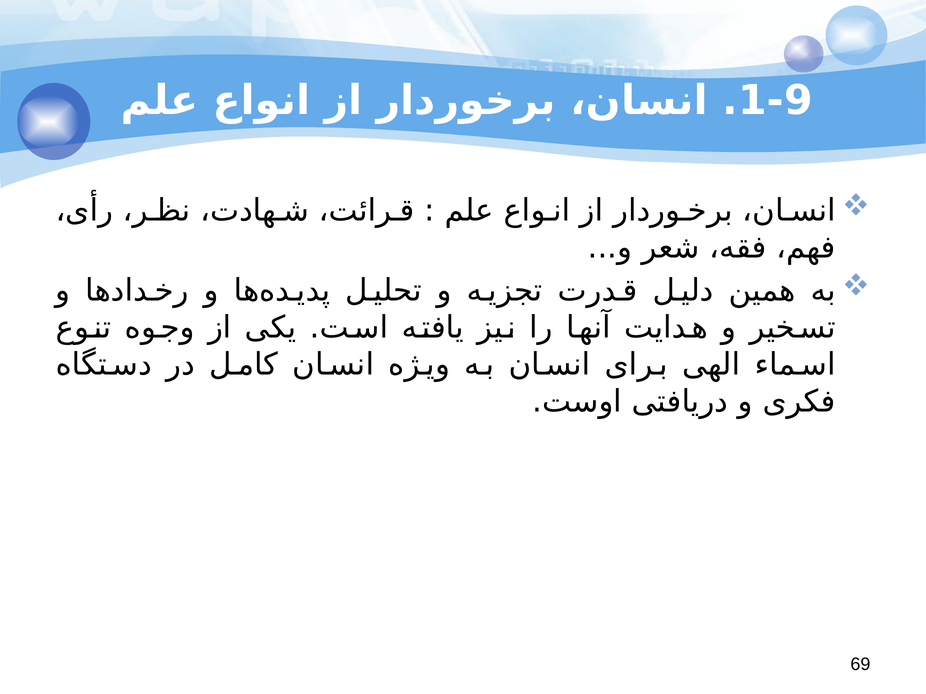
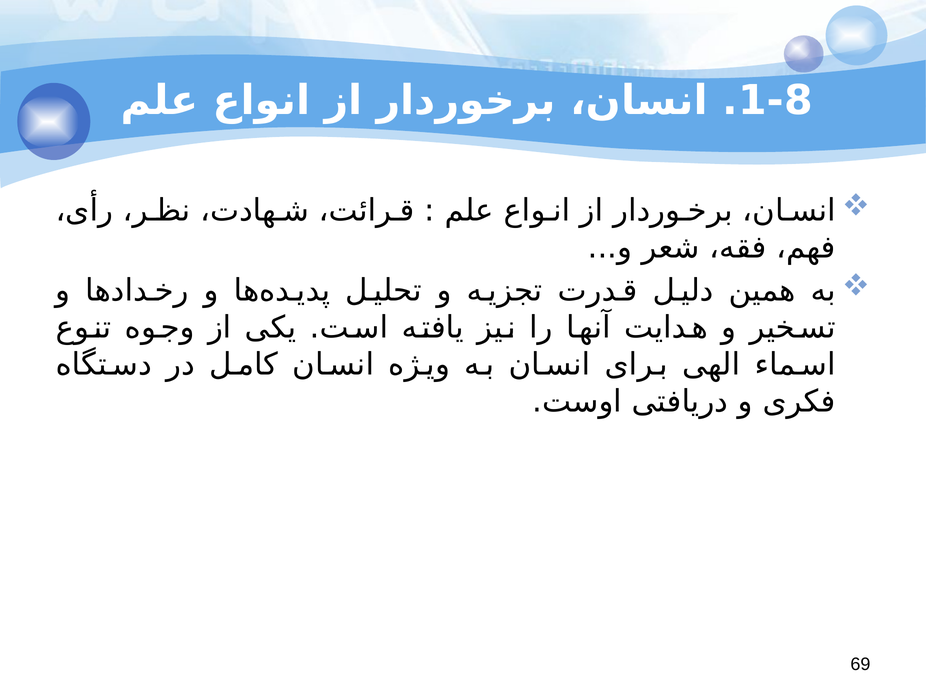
1-9: 1-9 -> 1-8
